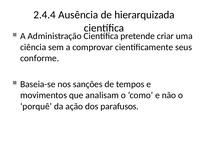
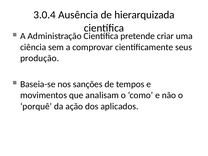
2.4.4: 2.4.4 -> 3.0.4
conforme: conforme -> produção
parafusos: parafusos -> aplicados
